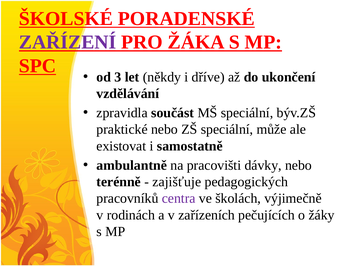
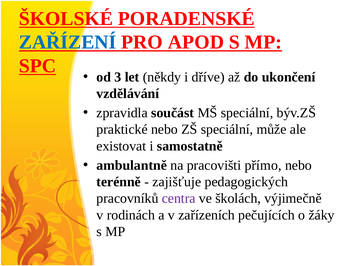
ZAŘÍZENÍ colour: purple -> blue
ŽÁKA: ŽÁKA -> APOD
dávky: dávky -> přímo
